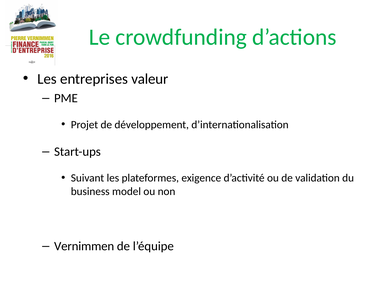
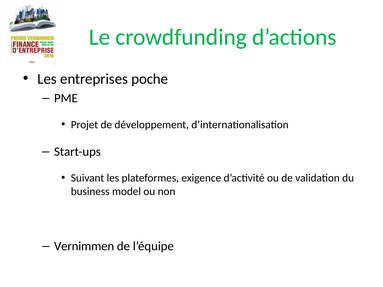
valeur: valeur -> poche
